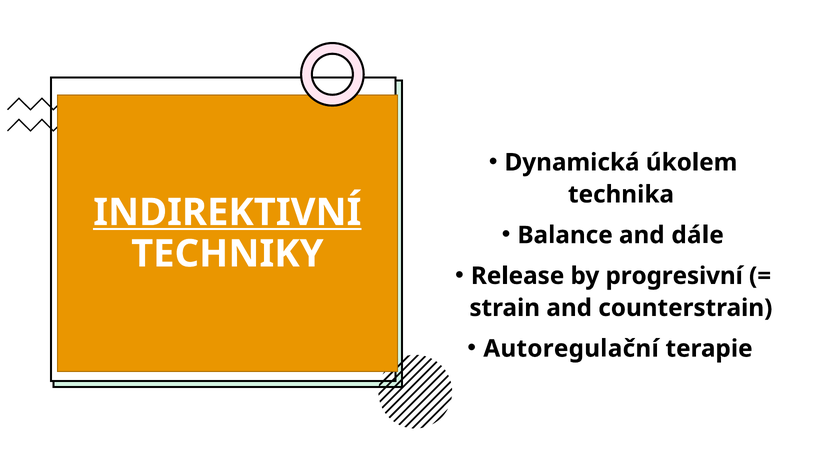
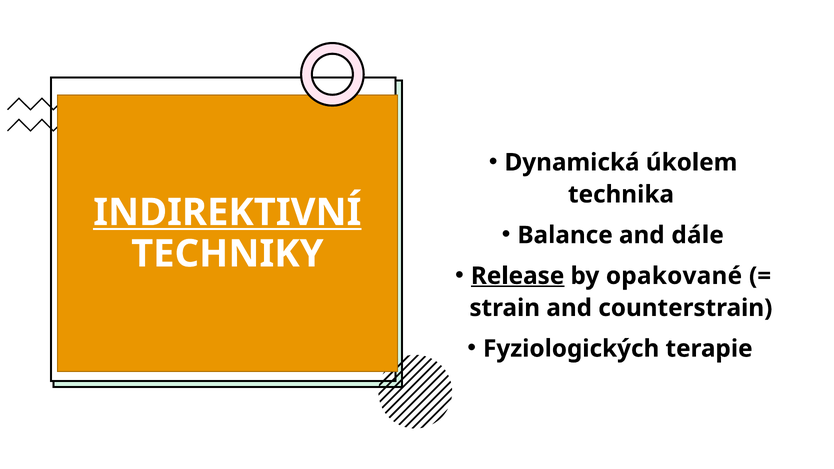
Release underline: none -> present
progresivní: progresivní -> opakované
Autoregulační: Autoregulační -> Fyziologických
